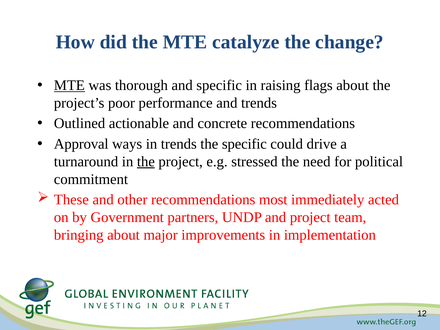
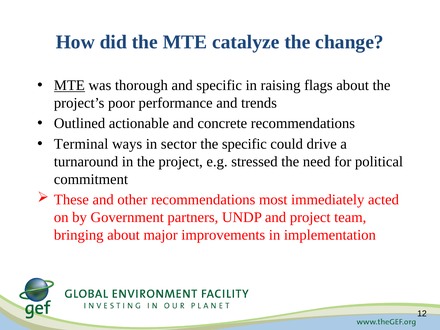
Approval: Approval -> Terminal
in trends: trends -> sector
the at (146, 162) underline: present -> none
